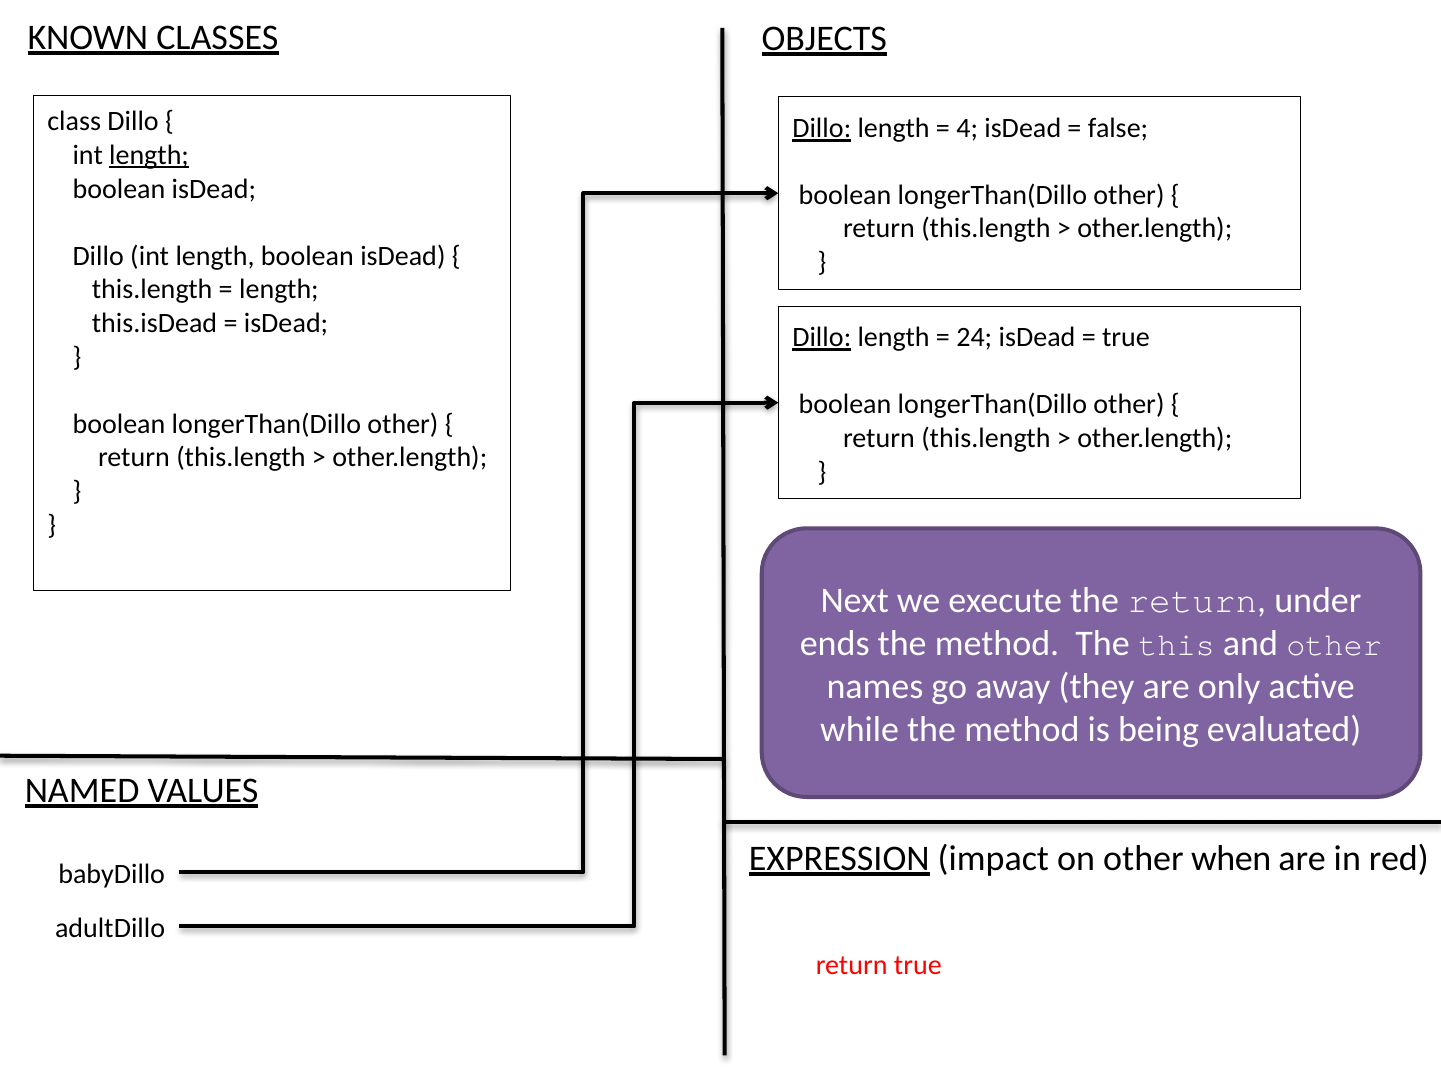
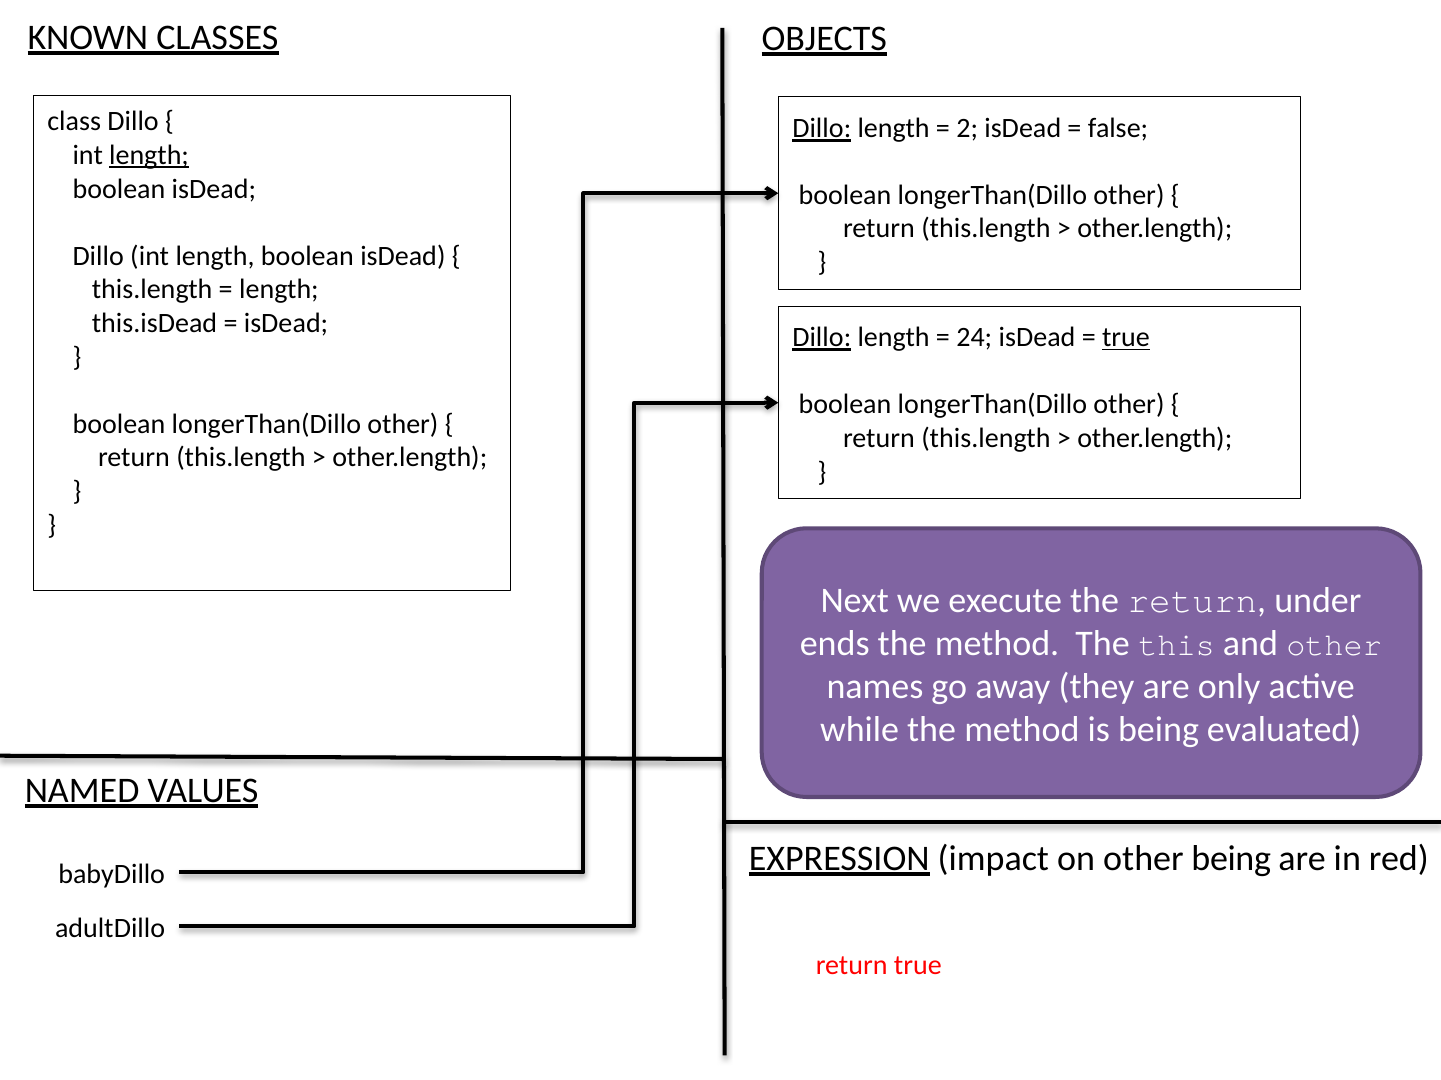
4: 4 -> 2
true at (1126, 338) underline: none -> present
other when: when -> being
